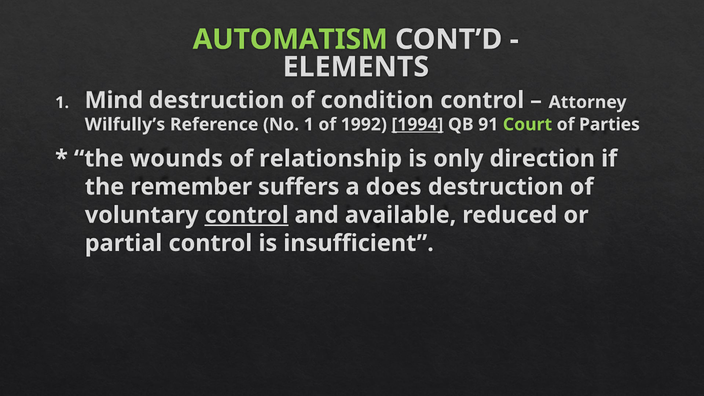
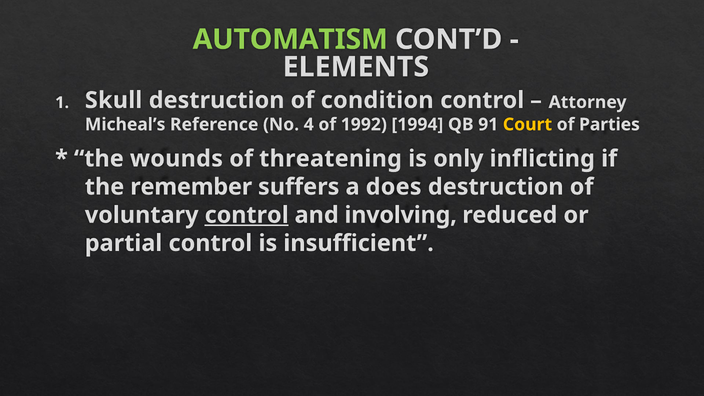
Mind: Mind -> Skull
Wilfully’s: Wilfully’s -> Micheal’s
No 1: 1 -> 4
1994 underline: present -> none
Court colour: light green -> yellow
relationship: relationship -> threatening
direction: direction -> inflicting
available: available -> involving
